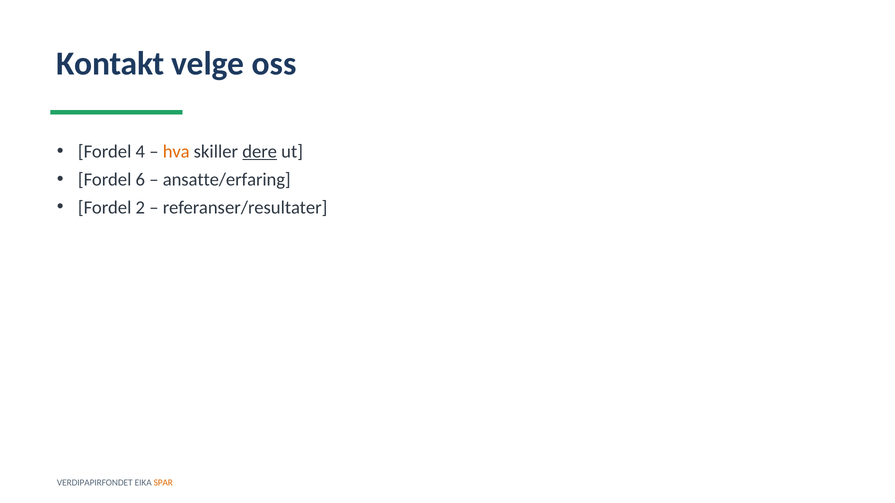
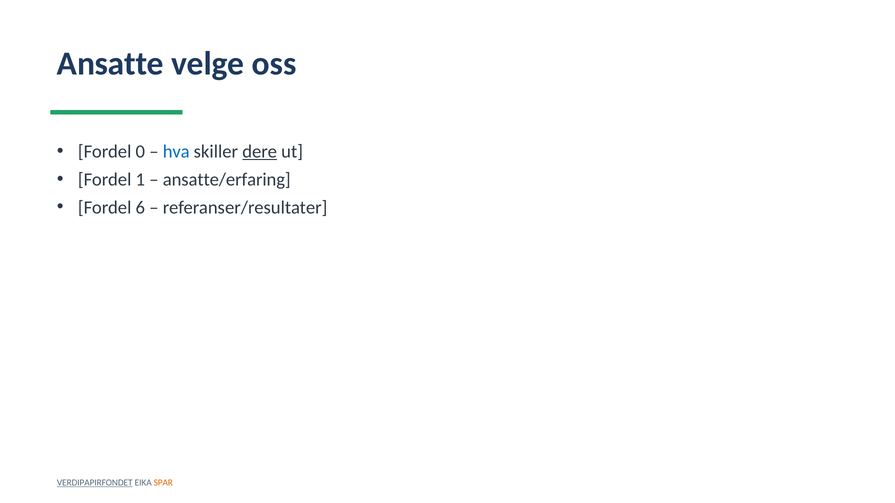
Kontakt: Kontakt -> Ansatte
4: 4 -> 0
hva colour: orange -> blue
6: 6 -> 1
2: 2 -> 6
VERDIPAPIRFONDET underline: none -> present
